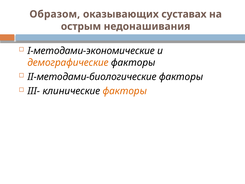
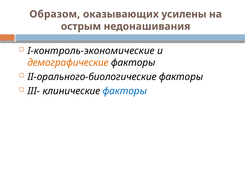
суставах: суставах -> усилены
I-методами-экономические: I-методами-экономические -> I-контроль-экономические
II-методами-биологические: II-методами-биологические -> II-орального-биологические
факторы at (125, 91) colour: orange -> blue
